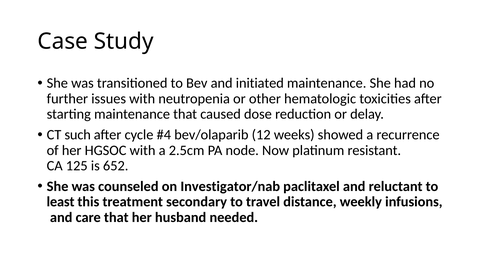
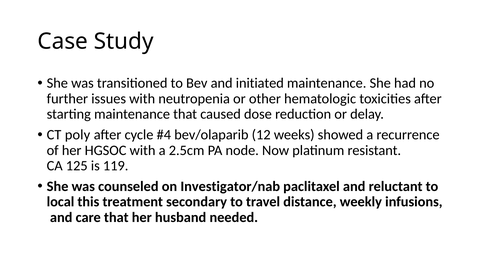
such: such -> poly
652: 652 -> 119
least: least -> local
